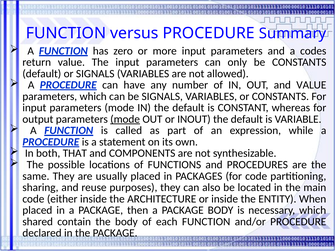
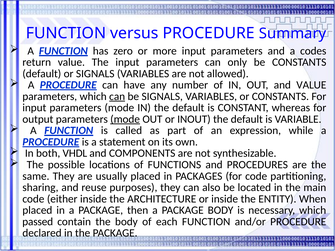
can at (117, 96) underline: none -> present
THAT: THAT -> VHDL
shared: shared -> passed
